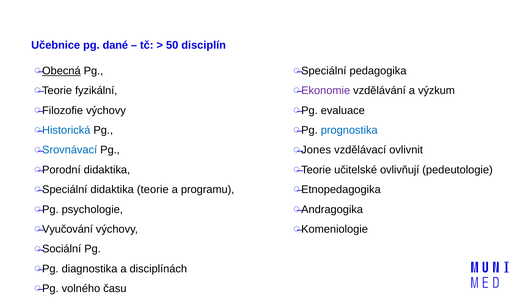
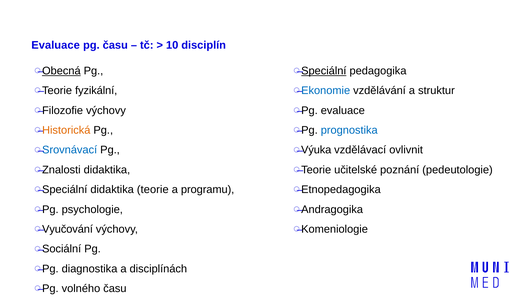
Učebnice at (56, 45): Učebnice -> Evaluace
pg dané: dané -> času
50: 50 -> 10
Speciální at (324, 71) underline: none -> present
Ekonomie colour: purple -> blue
výzkum: výzkum -> struktur
Historická colour: blue -> orange
Jones: Jones -> Výuka
Porodní: Porodní -> Znalosti
ovlivňují: ovlivňují -> poznání
